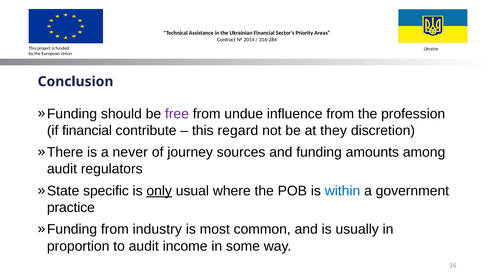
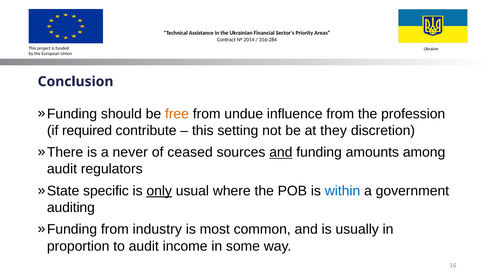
free colour: purple -> orange
if financial: financial -> required
regard: regard -> setting
journey: journey -> ceased
and at (281, 152) underline: none -> present
practice: practice -> auditing
